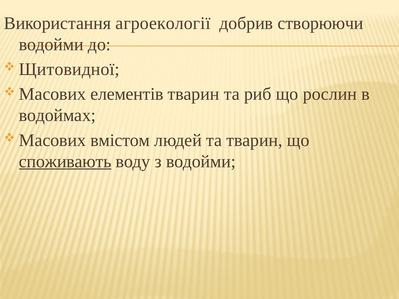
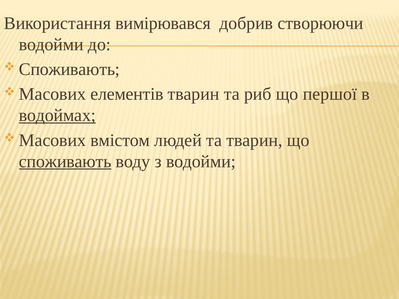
агроекології: агроекології -> вимірювався
Щитовидної at (69, 69): Щитовидної -> Споживають
рослин: рослин -> першої
водоймах underline: none -> present
